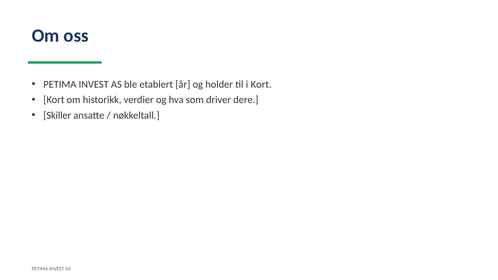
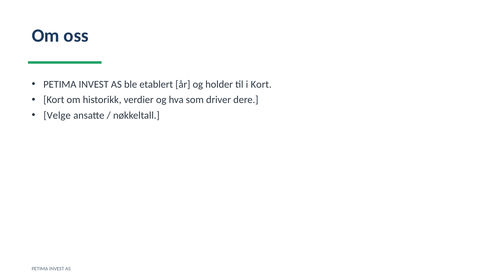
Skiller: Skiller -> Velge
